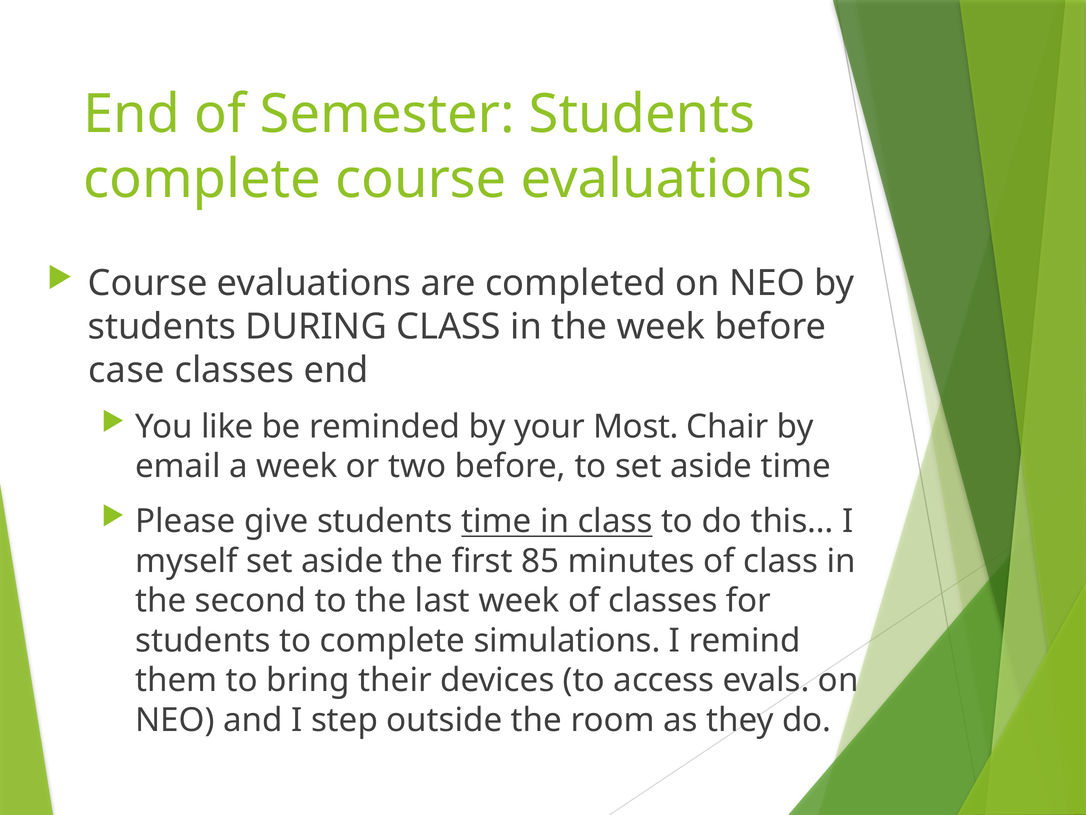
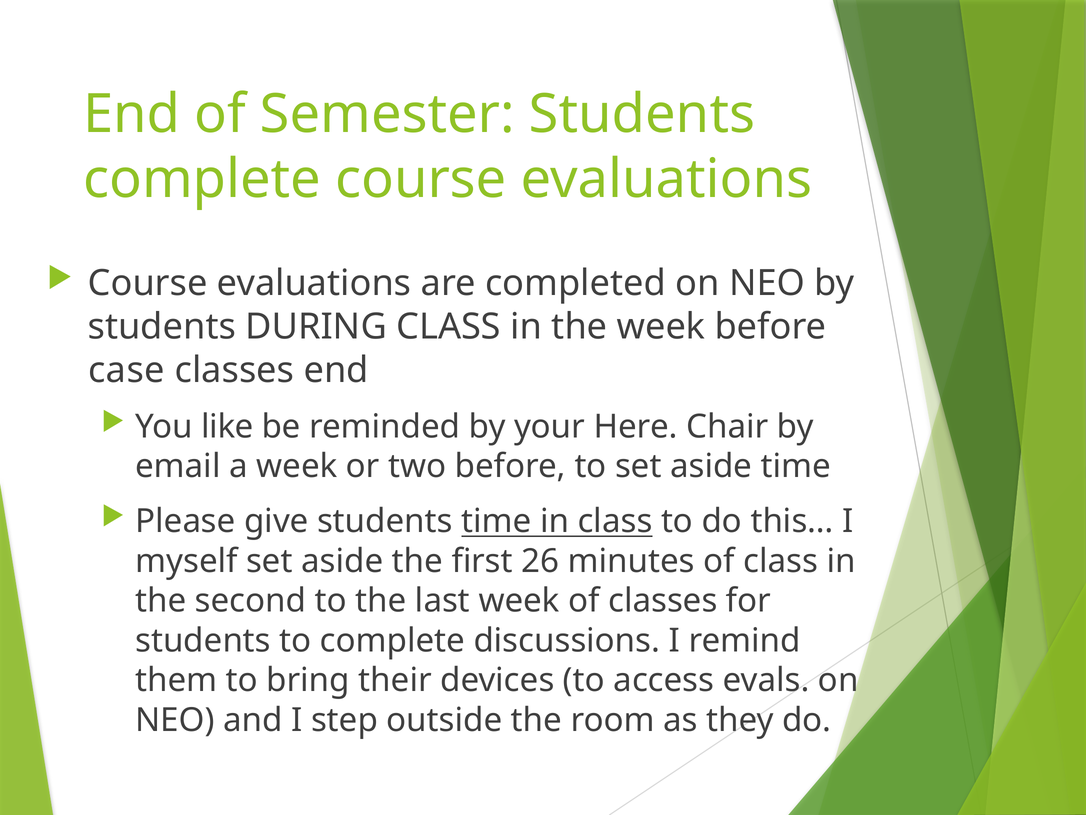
Most: Most -> Here
85: 85 -> 26
simulations: simulations -> discussions
